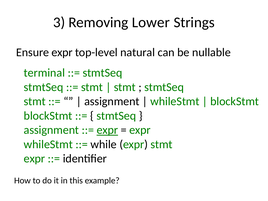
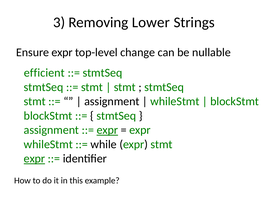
natural: natural -> change
terminal: terminal -> efficient
expr at (34, 159) underline: none -> present
